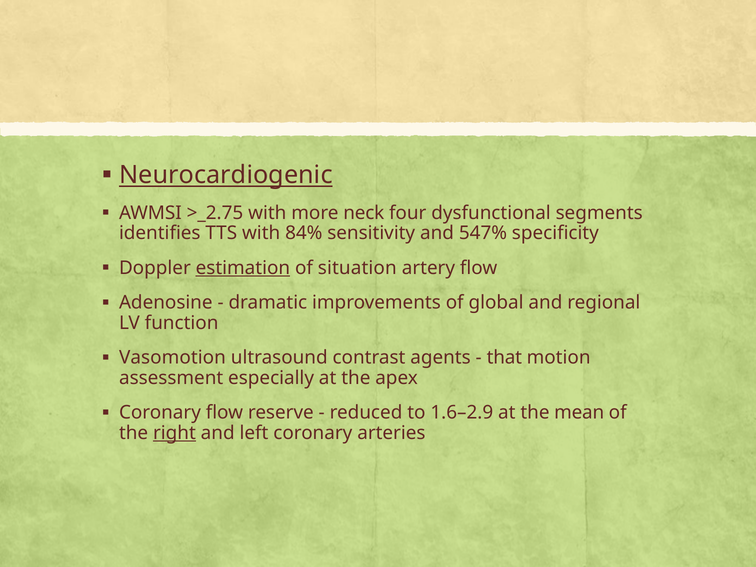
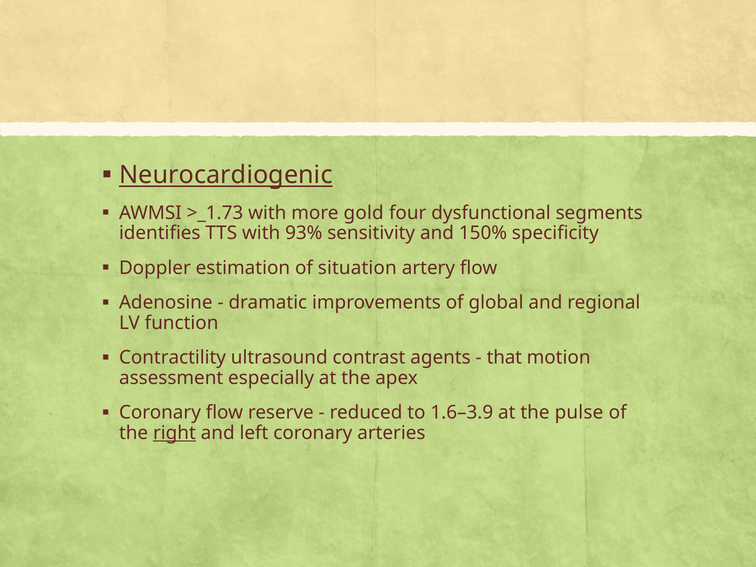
>_2.75: >_2.75 -> >_1.73
neck: neck -> gold
84%: 84% -> 93%
547%: 547% -> 150%
estimation underline: present -> none
Vasomotion: Vasomotion -> Contractility
1.6–2.9: 1.6–2.9 -> 1.6–3.9
mean: mean -> pulse
